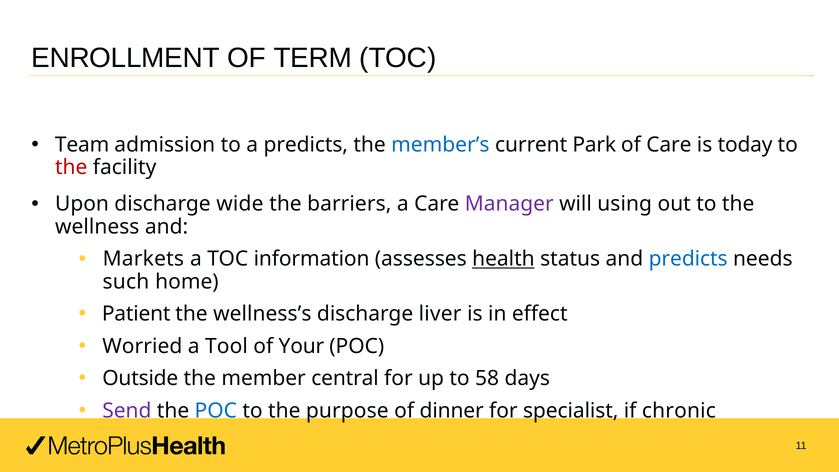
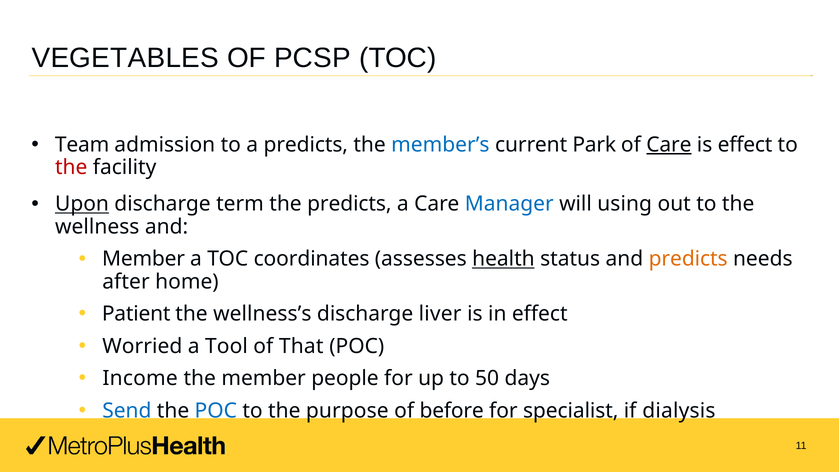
ENROLLMENT: ENROLLMENT -> VEGETABLES
TERM: TERM -> PCSP
Care at (669, 145) underline: none -> present
is today: today -> effect
Upon underline: none -> present
wide: wide -> term
the barriers: barriers -> predicts
Manager colour: purple -> blue
Markets at (143, 259): Markets -> Member
information: information -> coordinates
predicts at (688, 259) colour: blue -> orange
such: such -> after
Your: Your -> That
Outside: Outside -> Income
central: central -> people
58: 58 -> 50
Send colour: purple -> blue
dinner: dinner -> before
chronic: chronic -> dialysis
